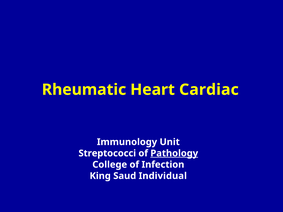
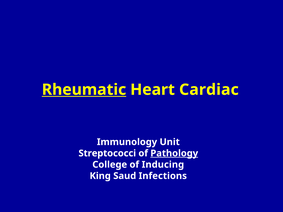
Rheumatic underline: none -> present
Infection: Infection -> Inducing
Individual: Individual -> Infections
